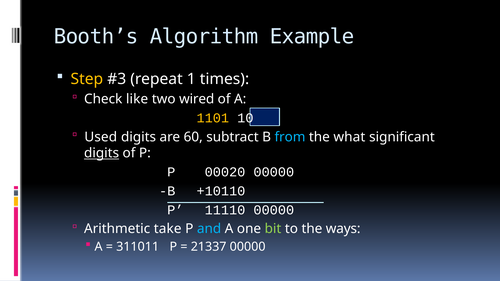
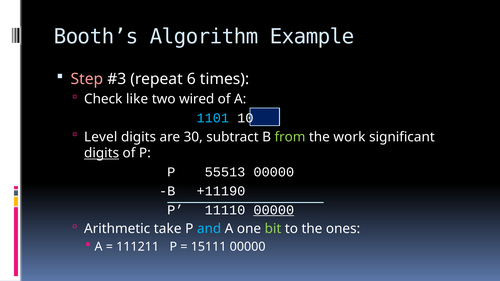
Step colour: yellow -> pink
1: 1 -> 6
1101 colour: yellow -> light blue
Used: Used -> Level
60: 60 -> 30
from colour: light blue -> light green
what: what -> work
00020: 00020 -> 55513
+10110: +10110 -> +11190
00000 at (274, 210) underline: none -> present
ways: ways -> ones
311011: 311011 -> 111211
21337: 21337 -> 15111
